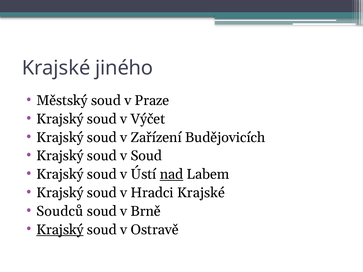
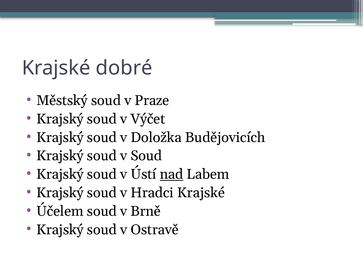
jiného: jiného -> dobré
Zařízení: Zařízení -> Doložka
Soudců: Soudců -> Účelem
Krajský at (60, 230) underline: present -> none
